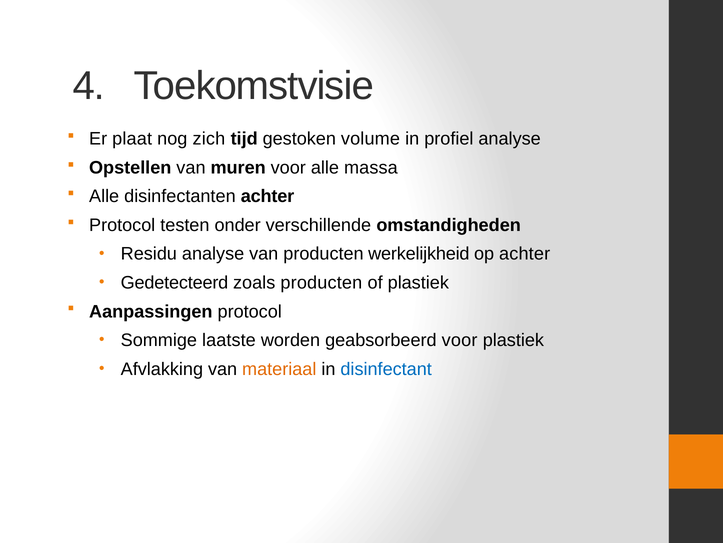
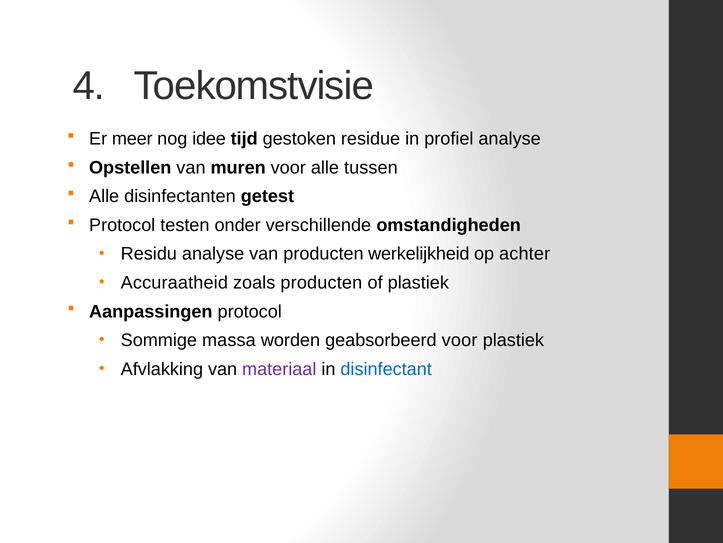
plaat: plaat -> meer
zich: zich -> idee
volume: volume -> residue
massa: massa -> tussen
disinfectanten achter: achter -> getest
Gedetecteerd: Gedetecteerd -> Accuraatheid
laatste: laatste -> massa
materiaal colour: orange -> purple
